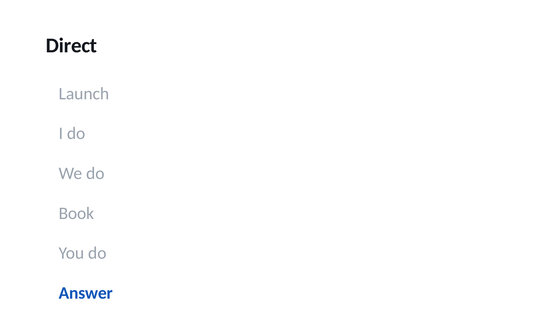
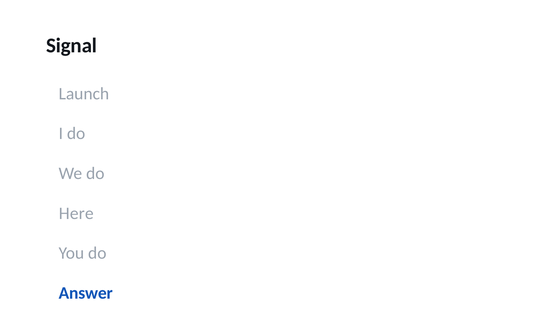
Direct: Direct -> Signal
Book: Book -> Here
